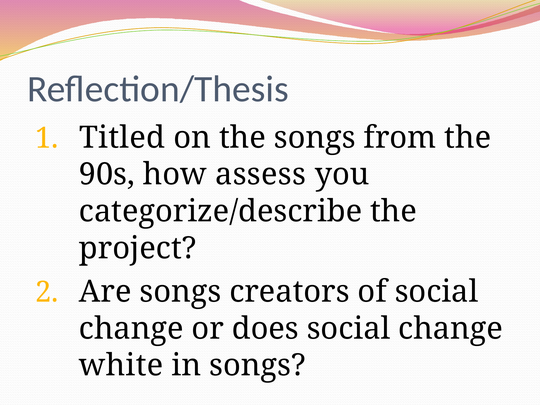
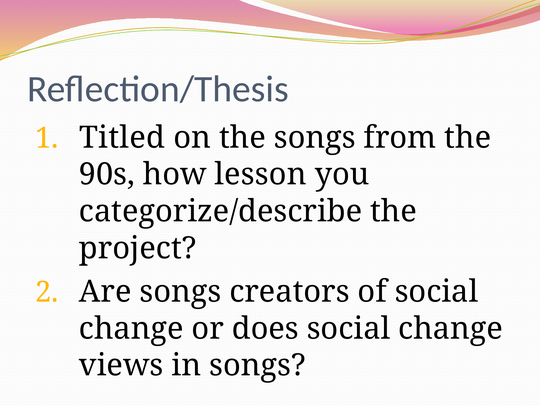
assess: assess -> lesson
white: white -> views
